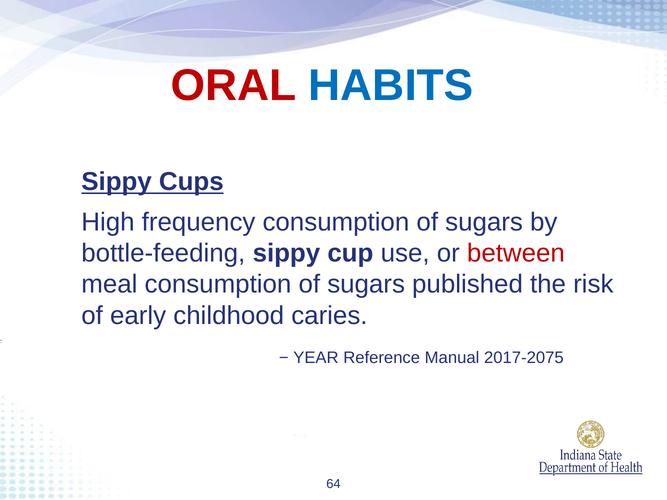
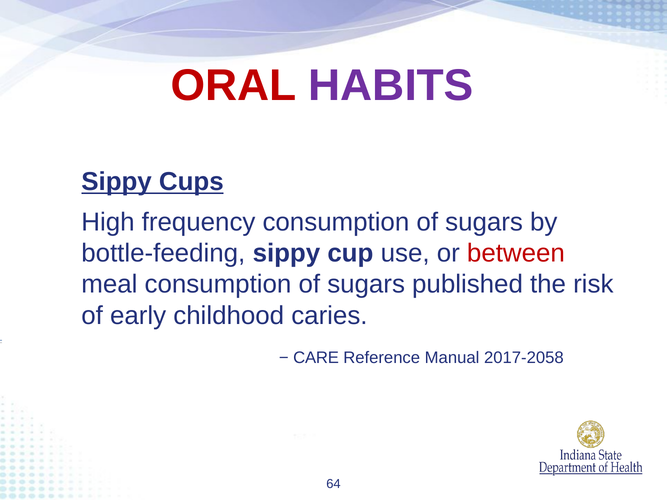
HABITS colour: blue -> purple
YEAR: YEAR -> CARE
2017-2075: 2017-2075 -> 2017-2058
